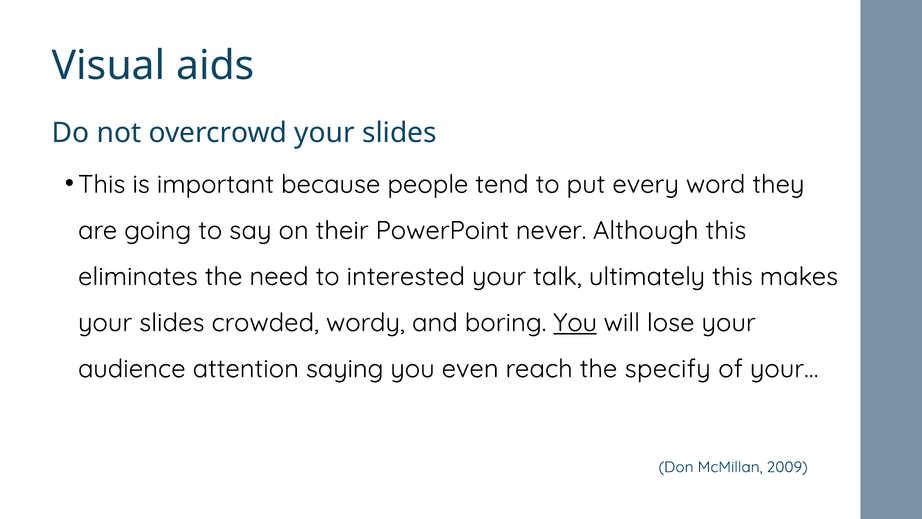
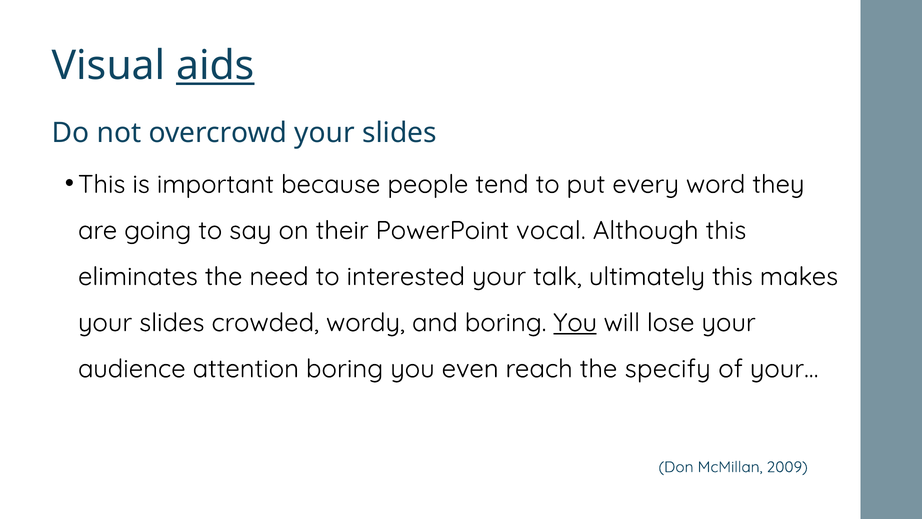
aids underline: none -> present
never: never -> vocal
attention saying: saying -> boring
